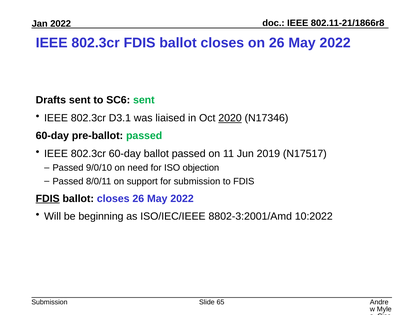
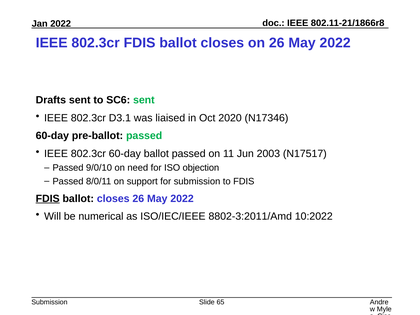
2020 underline: present -> none
2019: 2019 -> 2003
beginning: beginning -> numerical
8802-3:2001/Amd: 8802-3:2001/Amd -> 8802-3:2011/Amd
